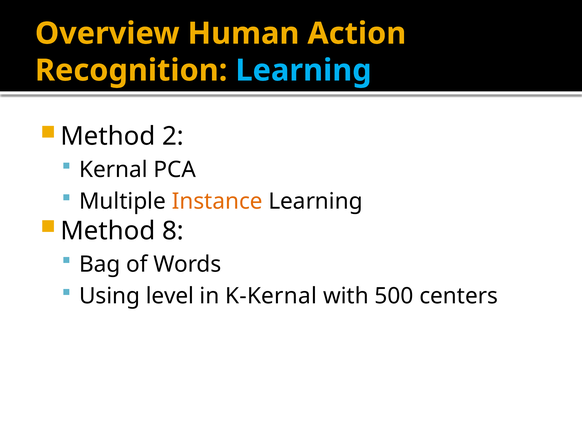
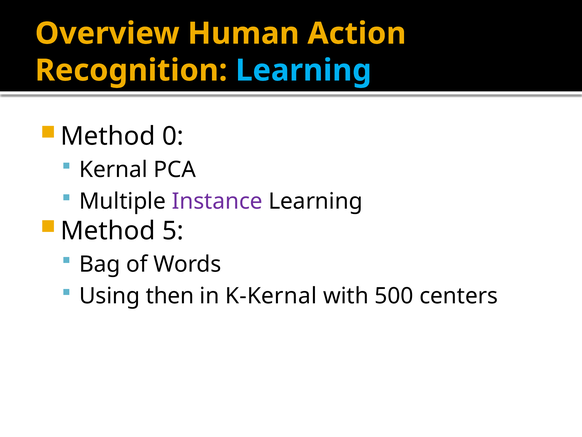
2: 2 -> 0
Instance colour: orange -> purple
8: 8 -> 5
level: level -> then
